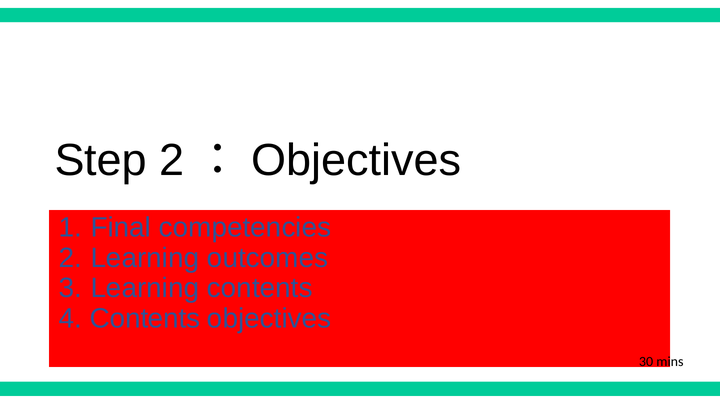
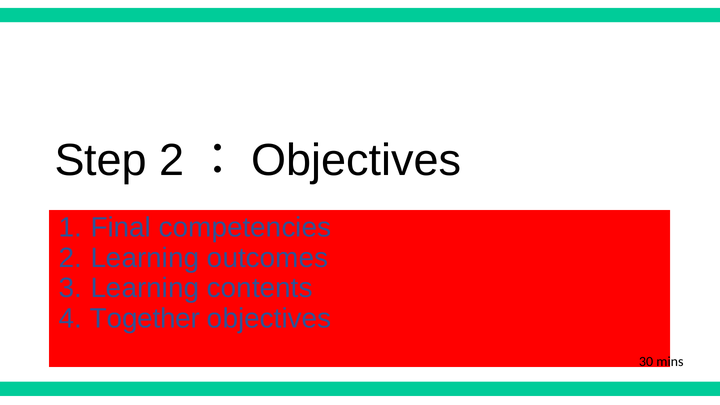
Contents at (145, 319): Contents -> Together
